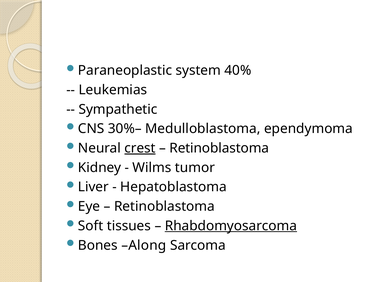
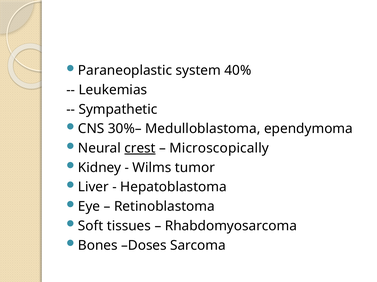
Retinoblastoma at (219, 149): Retinoblastoma -> Microscopically
Rhabdomyosarcoma underline: present -> none
Along: Along -> Doses
